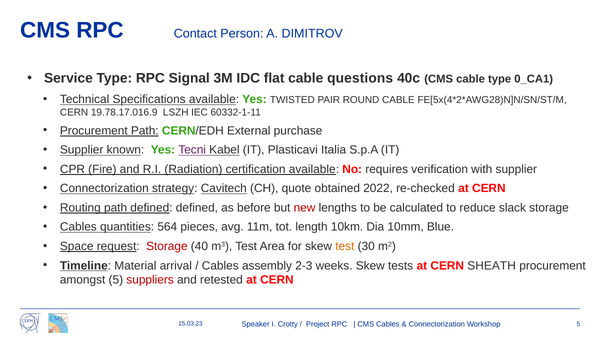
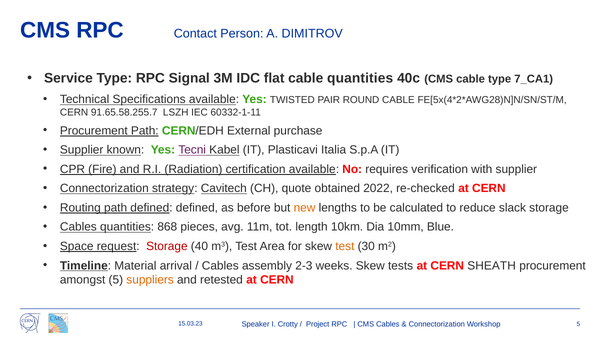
cable questions: questions -> quantities
0_CA1: 0_CA1 -> 7_CA1
19.78.17.016.9: 19.78.17.016.9 -> 91.65.58.255.7
new colour: red -> orange
564: 564 -> 868
suppliers colour: red -> orange
